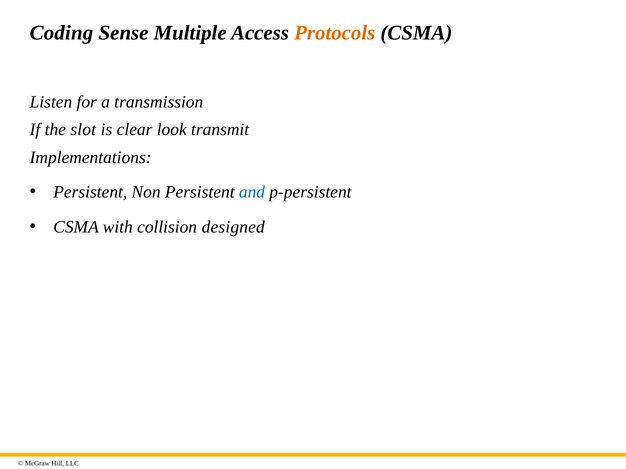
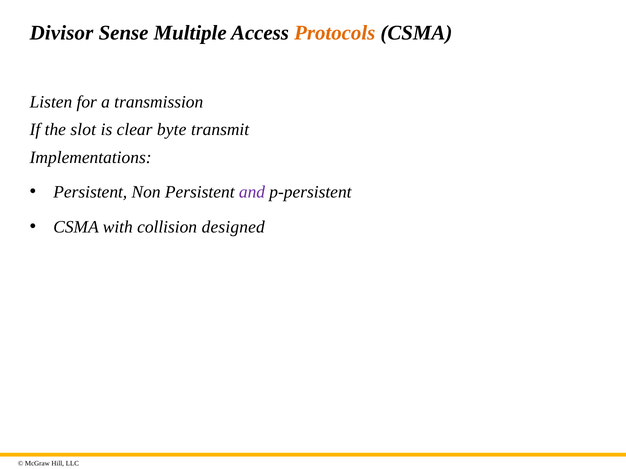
Coding: Coding -> Divisor
look: look -> byte
and colour: blue -> purple
